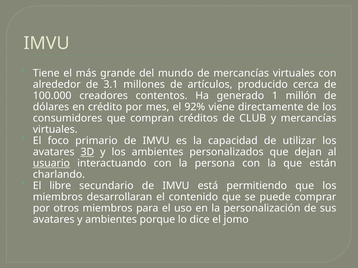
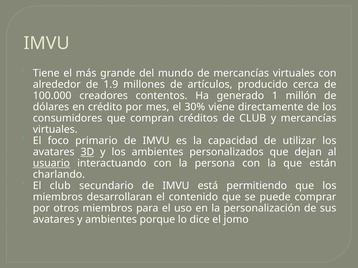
3.1: 3.1 -> 1.9
92%: 92% -> 30%
El libre: libre -> club
